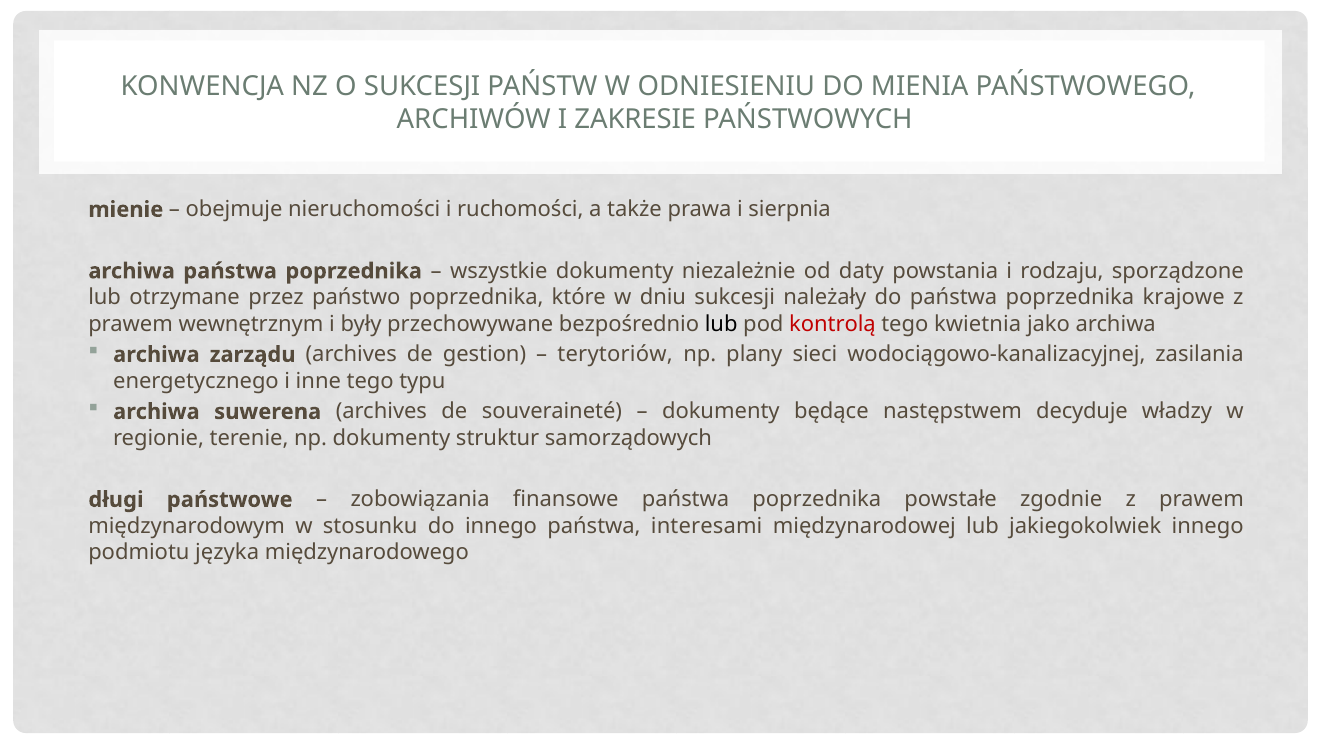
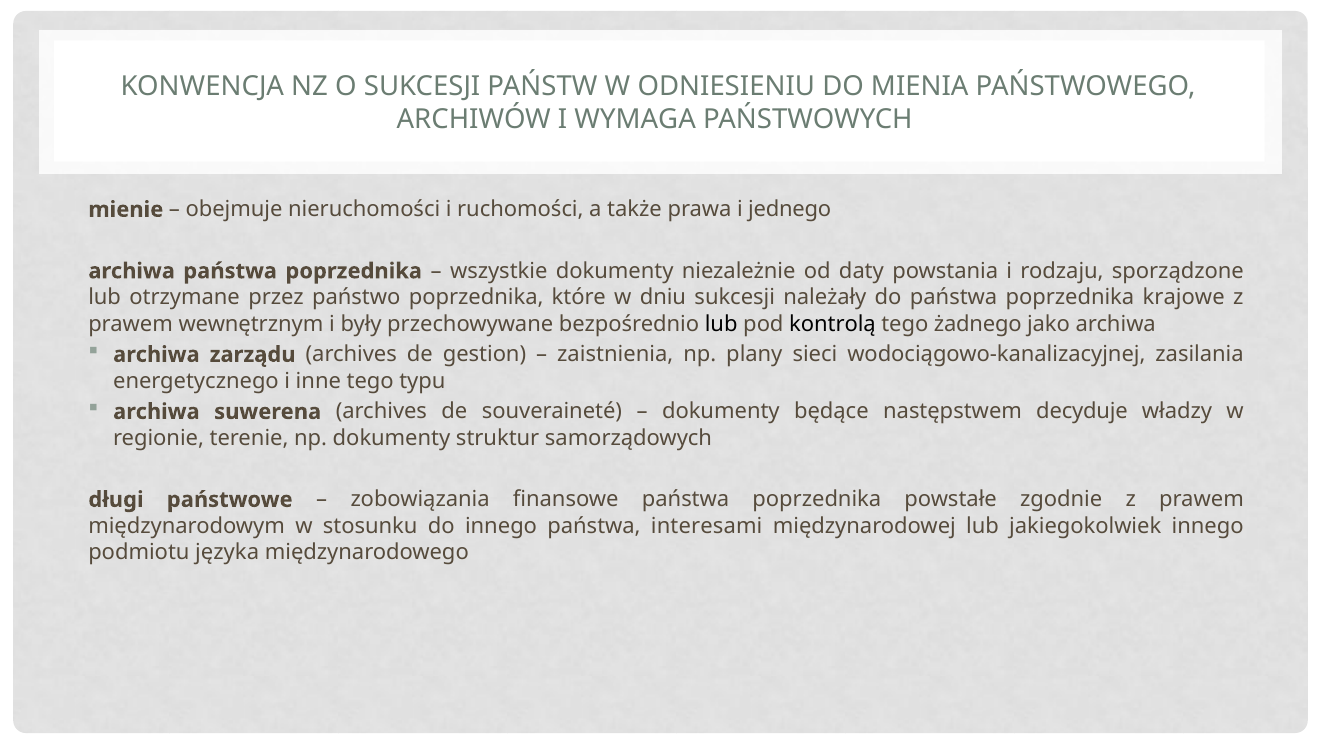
ZAKRESIE: ZAKRESIE -> WYMAGA
sierpnia: sierpnia -> jednego
kontrolą colour: red -> black
kwietnia: kwietnia -> żadnego
terytoriów: terytoriów -> zaistnienia
